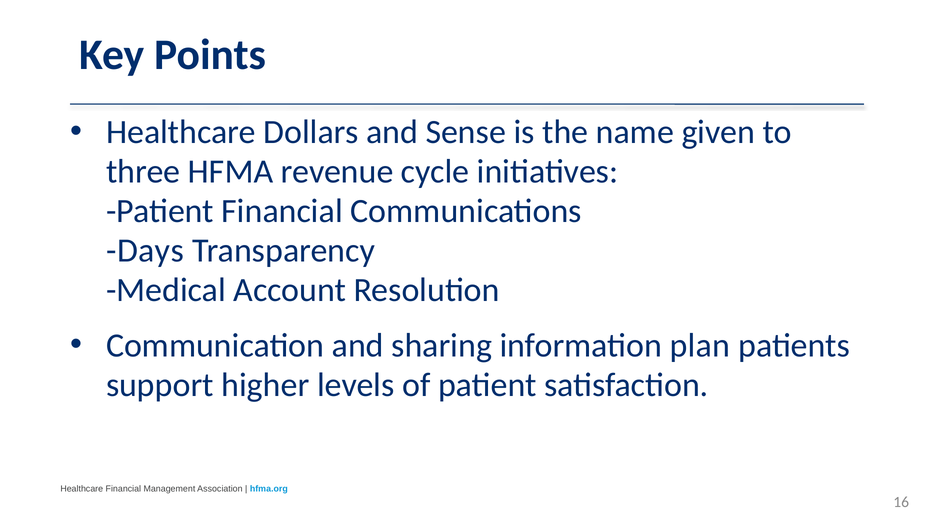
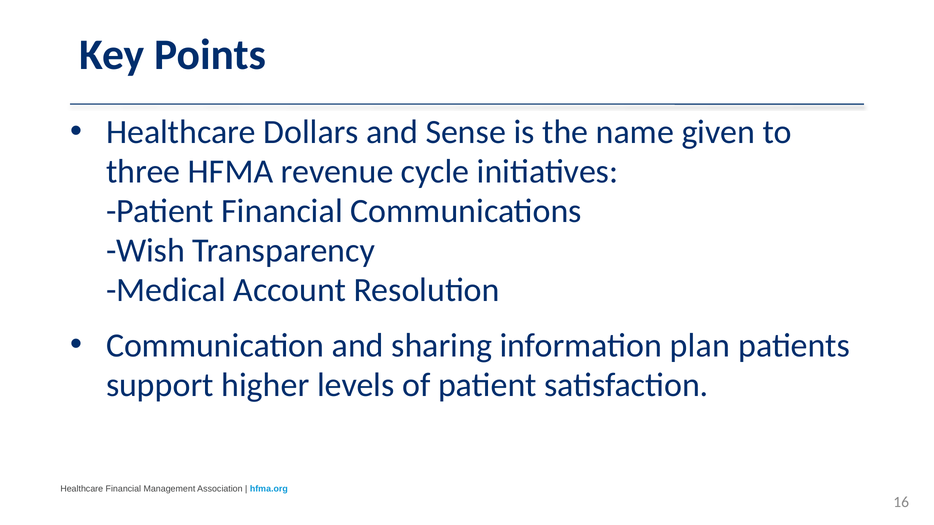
Days: Days -> Wish
